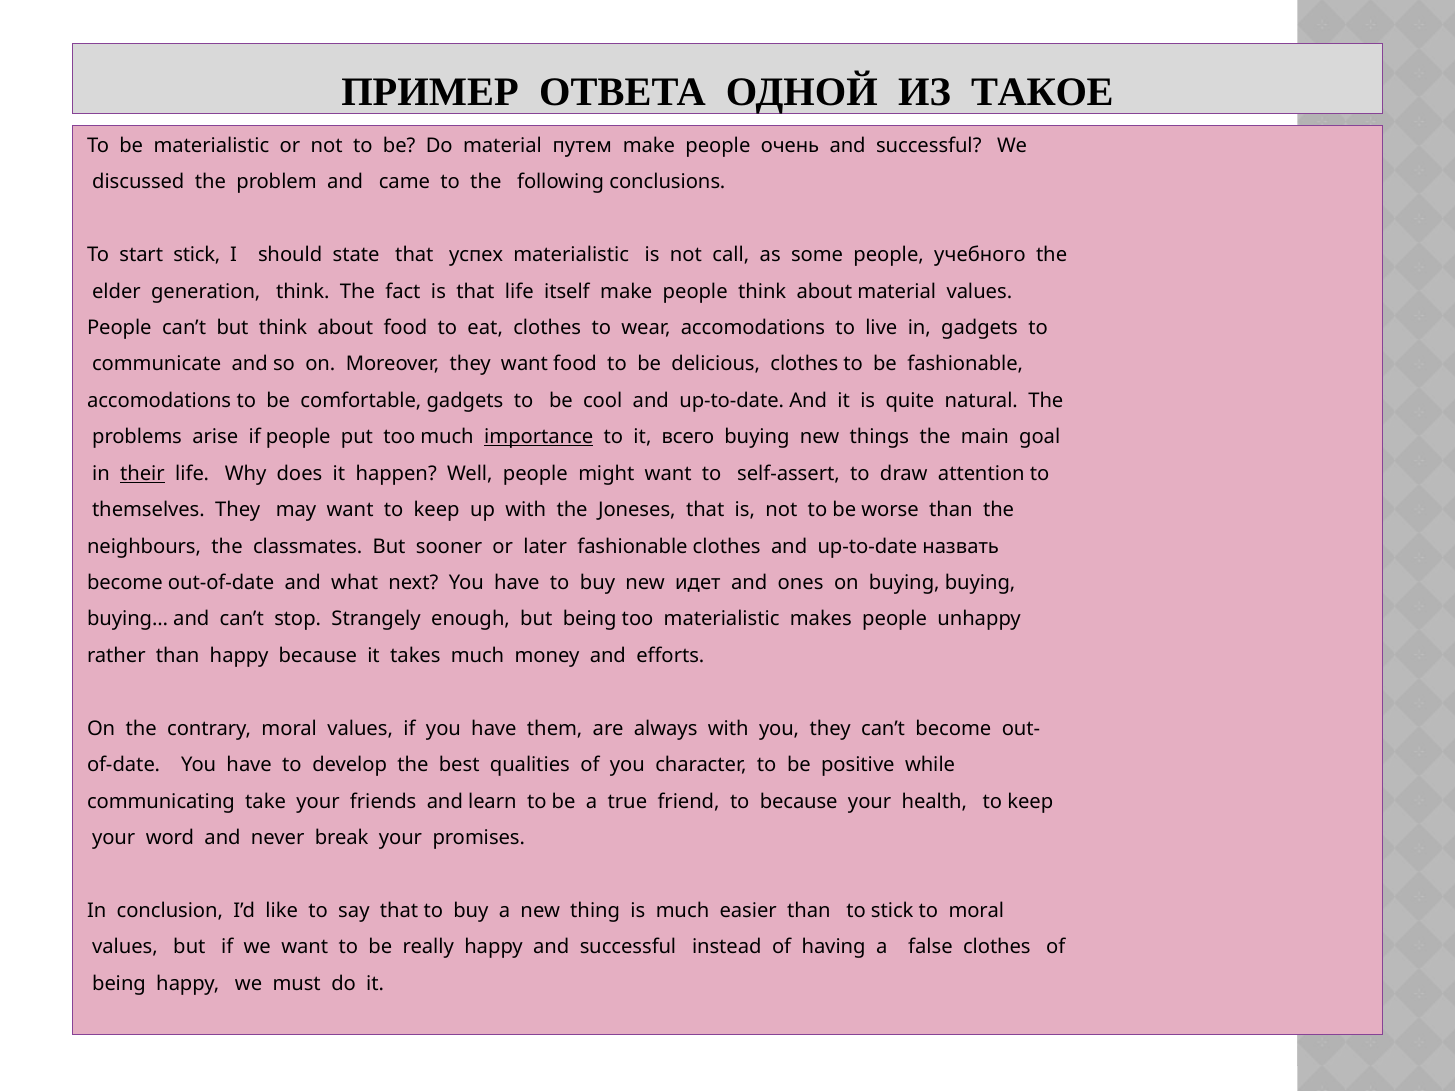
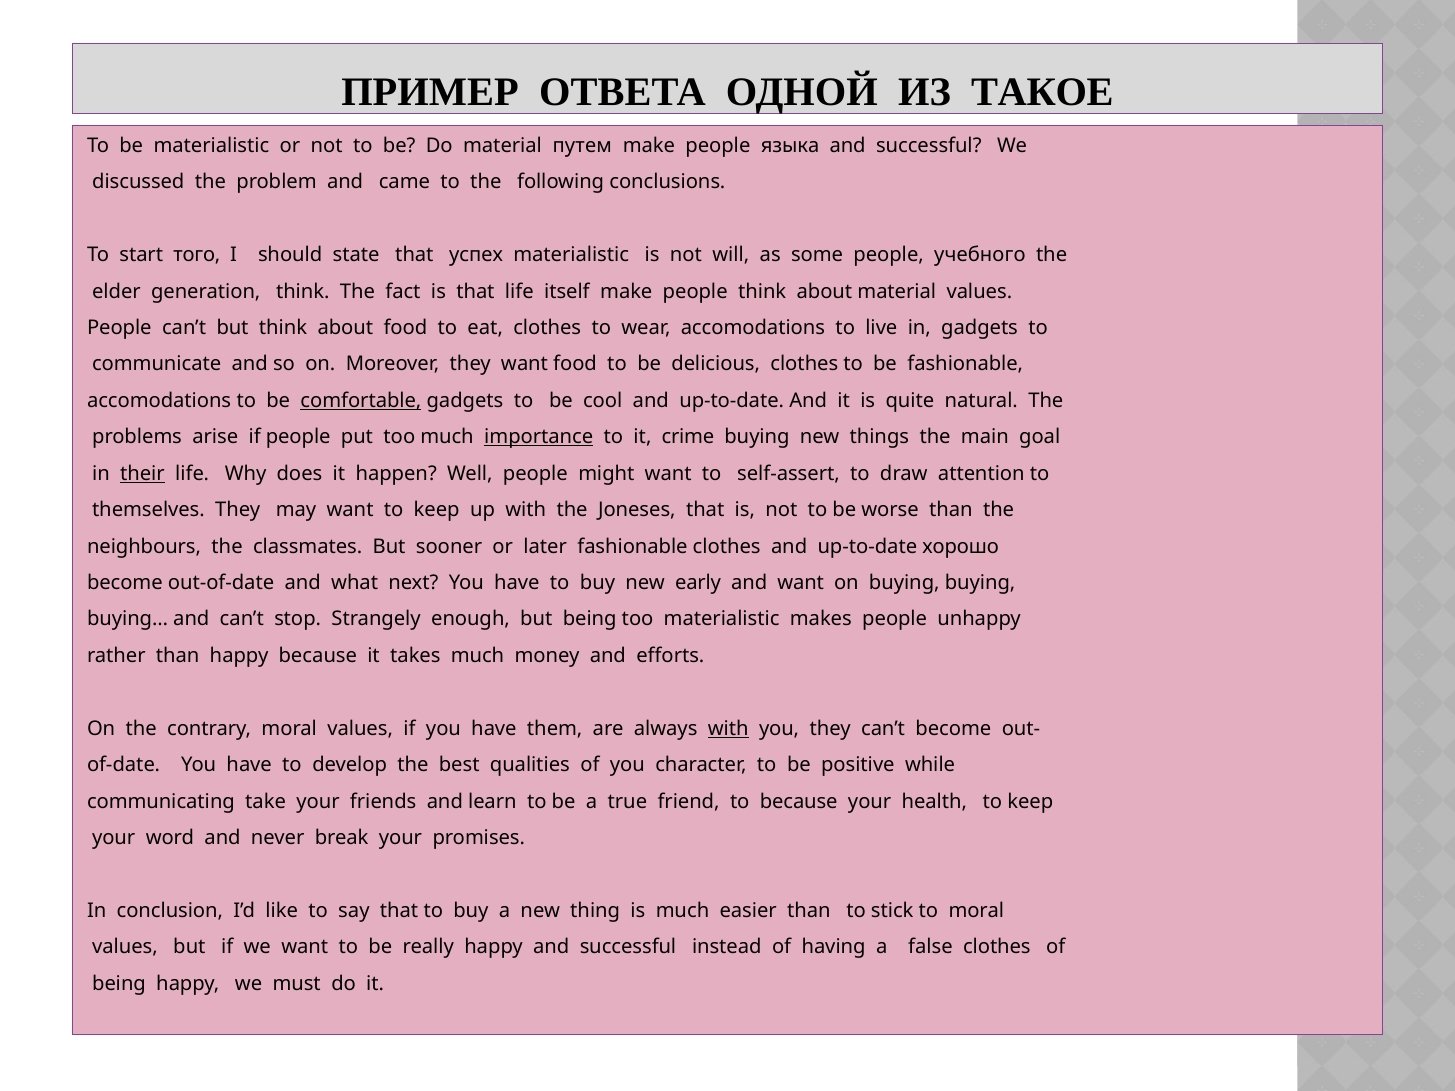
очень: очень -> языка
start stick: stick -> того
call: call -> will
comfortable underline: none -> present
всего: всего -> crime
назвать: назвать -> хорошо
идет: идет -> early
and ones: ones -> want
with at (728, 729) underline: none -> present
